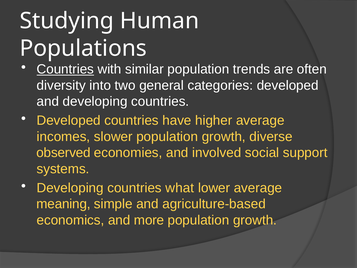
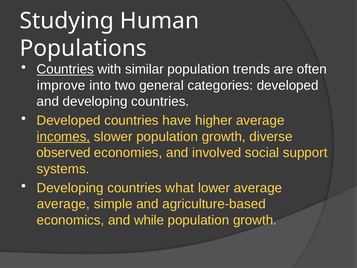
diversity: diversity -> improve
incomes underline: none -> present
meaning at (63, 204): meaning -> average
more: more -> while
